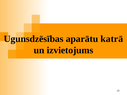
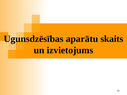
katrā: katrā -> skaits
